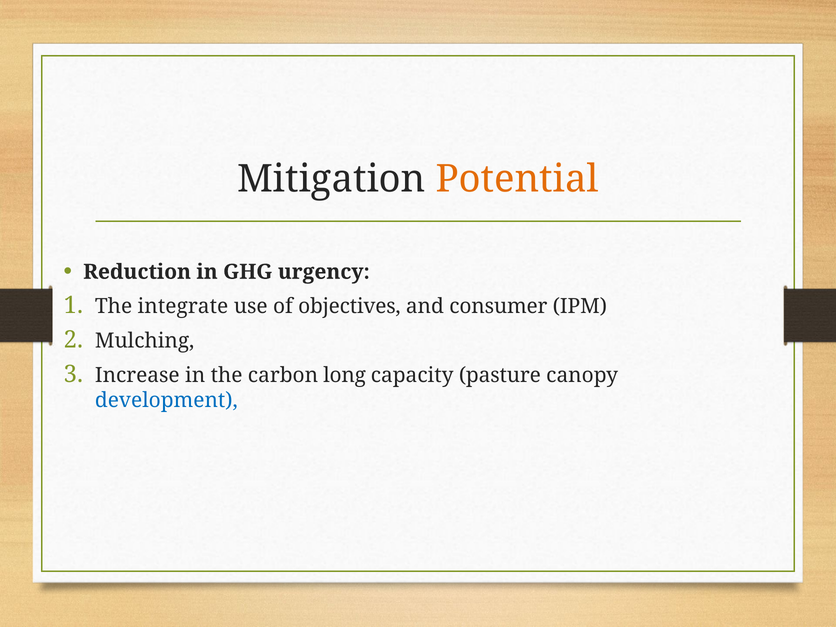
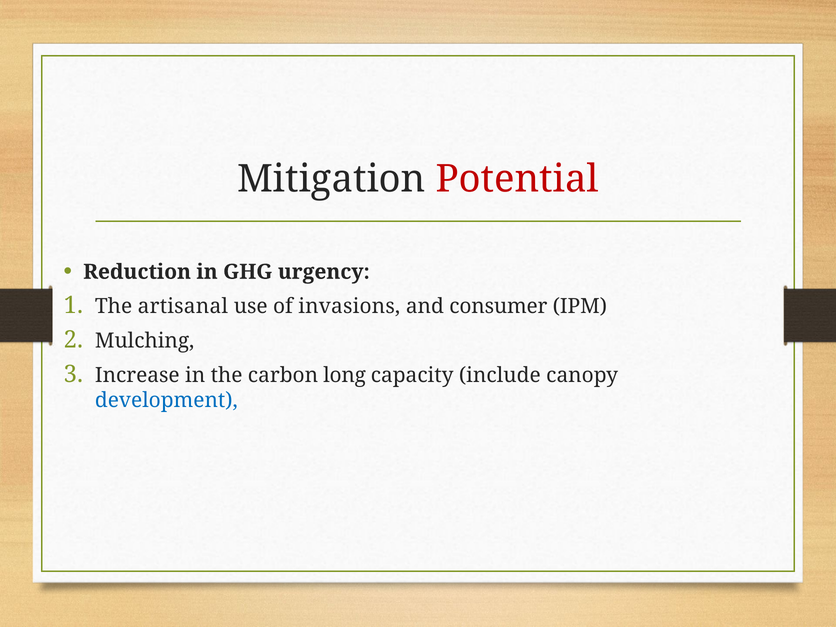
Potential colour: orange -> red
integrate: integrate -> artisanal
objectives: objectives -> invasions
pasture: pasture -> include
